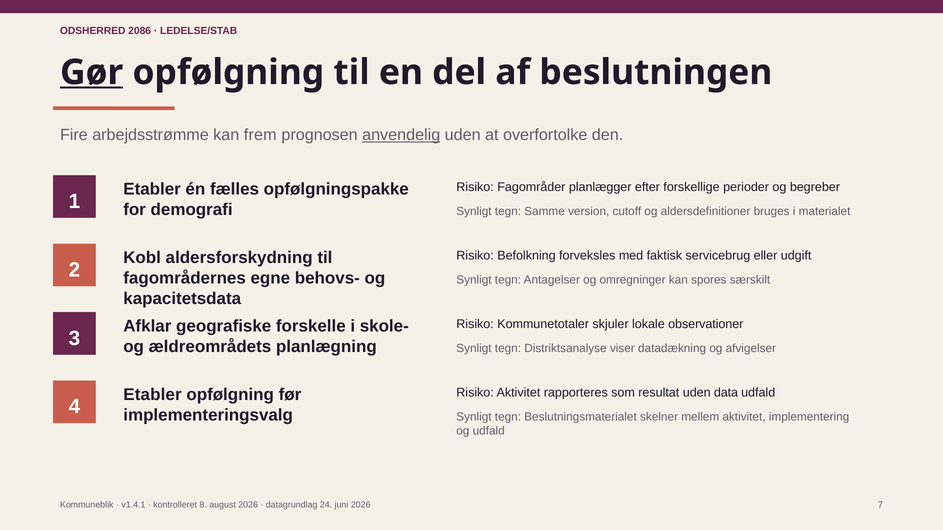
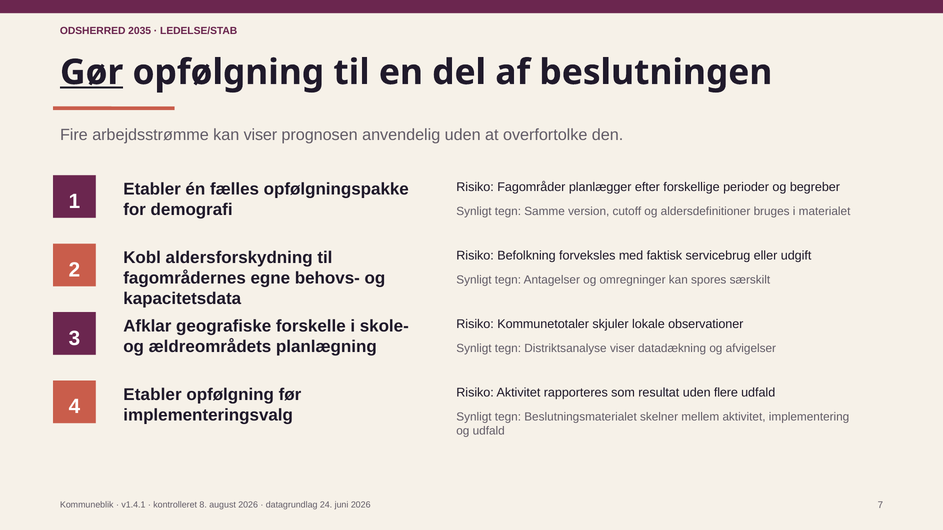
2086: 2086 -> 2035
kan frem: frem -> viser
anvendelig underline: present -> none
data: data -> flere
